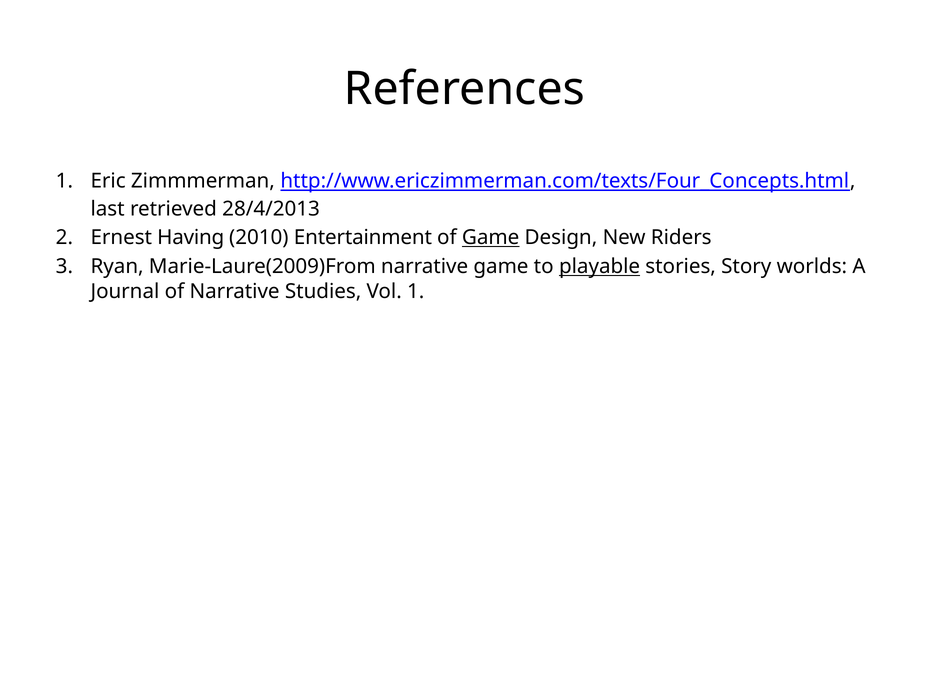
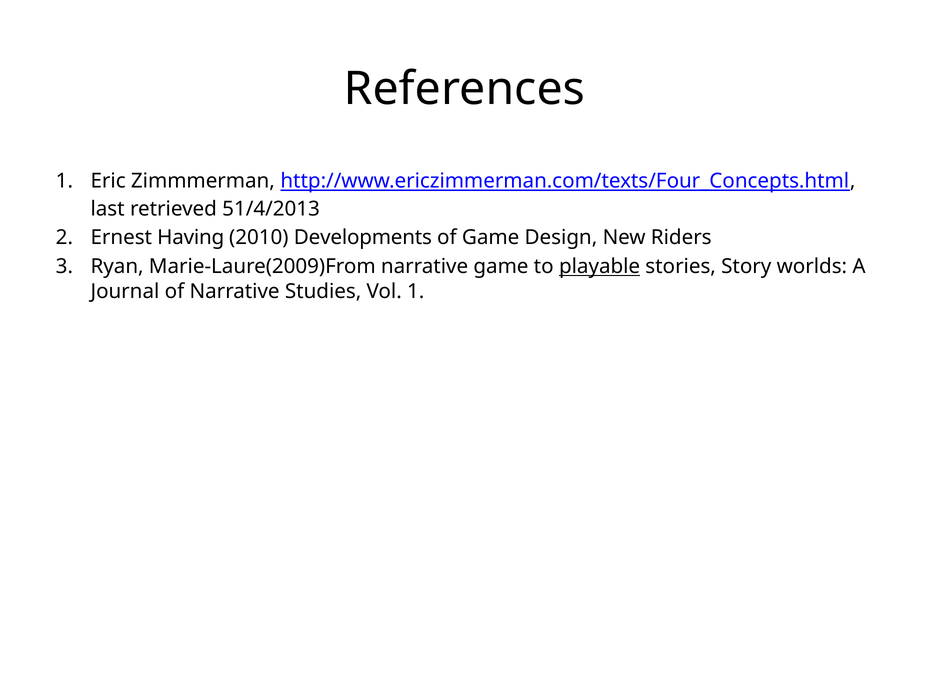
28/4/2013: 28/4/2013 -> 51/4/2013
Entertainment: Entertainment -> Developments
Game at (491, 238) underline: present -> none
